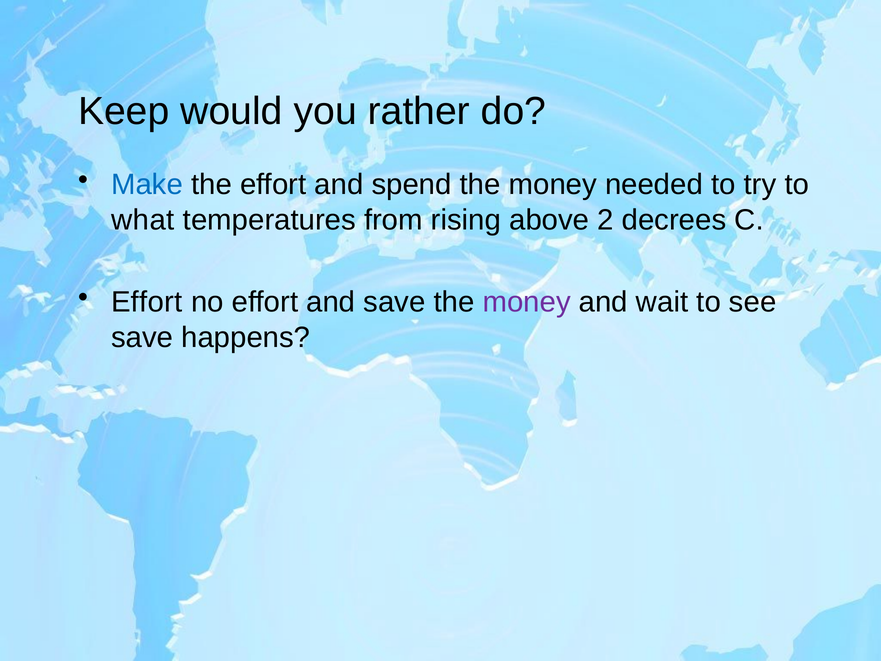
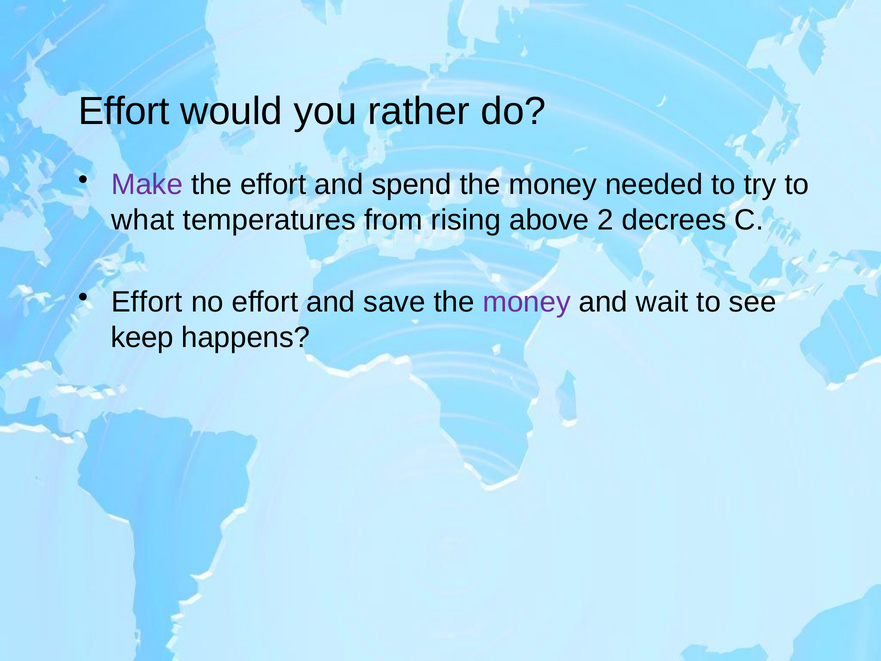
Keep at (124, 111): Keep -> Effort
Make colour: blue -> purple
save at (142, 337): save -> keep
